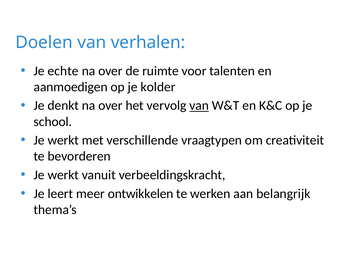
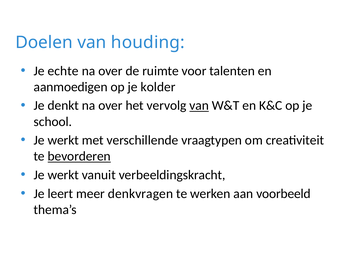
verhalen: verhalen -> houding
bevorderen underline: none -> present
ontwikkelen: ontwikkelen -> denkvragen
belangrijk: belangrijk -> voorbeeld
